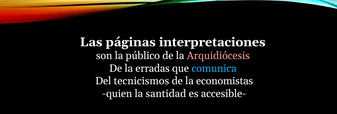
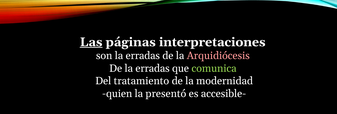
Las underline: none -> present
son la público: público -> erradas
comunica colour: light blue -> light green
tecnicismos: tecnicismos -> tratamiento
economistas: economistas -> modernidad
santidad: santidad -> presentó
